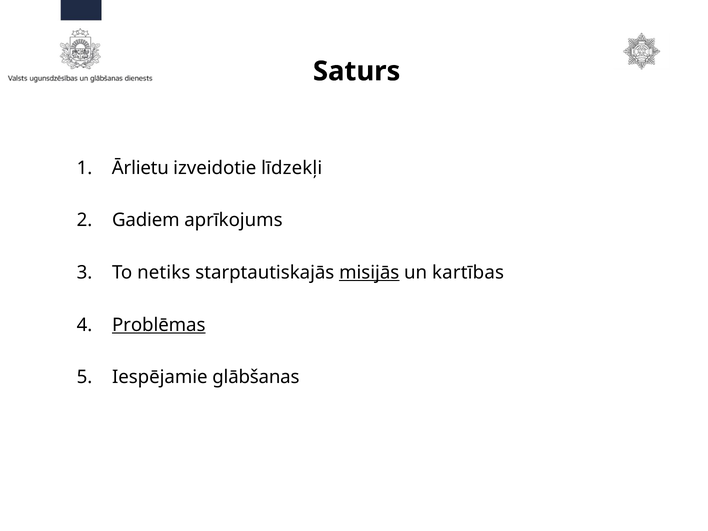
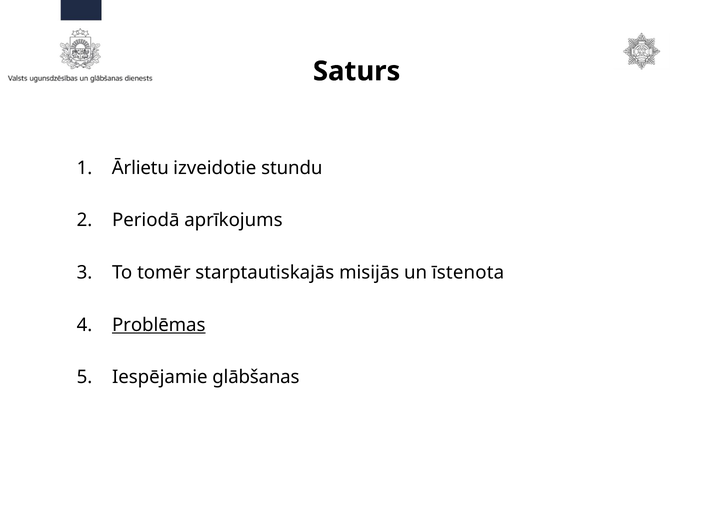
līdzekļi: līdzekļi -> stundu
Gadiem: Gadiem -> Periodā
netiks: netiks -> tomēr
misijās underline: present -> none
kartības: kartības -> īstenota
